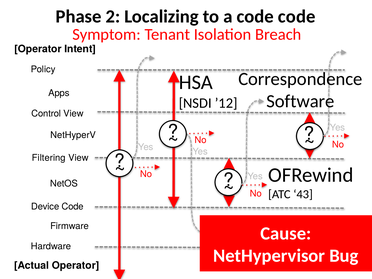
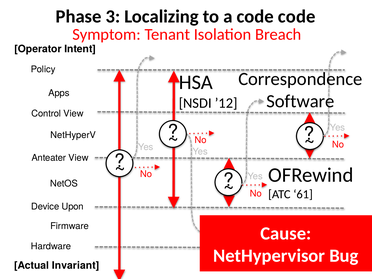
2: 2 -> 3
Filtering: Filtering -> Anteater
43: 43 -> 61
Device Code: Code -> Upon
Actual Operator: Operator -> Invariant
